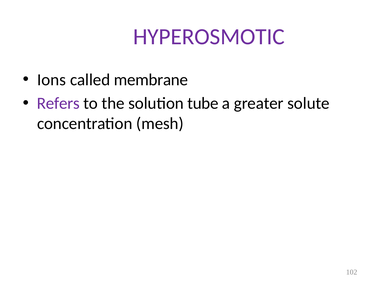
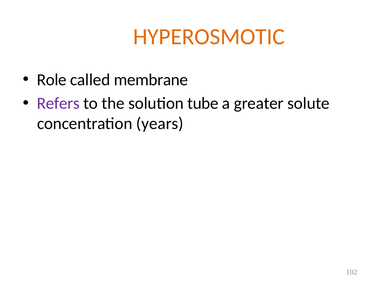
HYPEROSMOTIC colour: purple -> orange
Ions: Ions -> Role
mesh: mesh -> years
